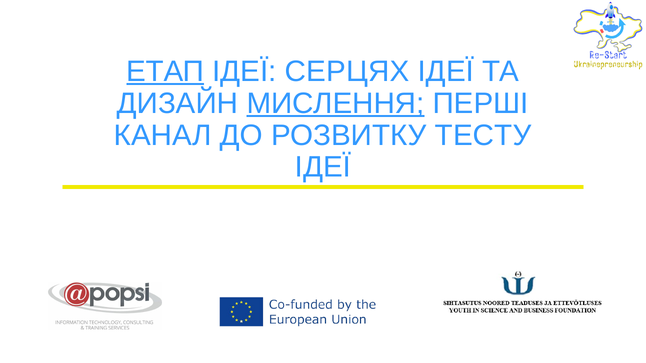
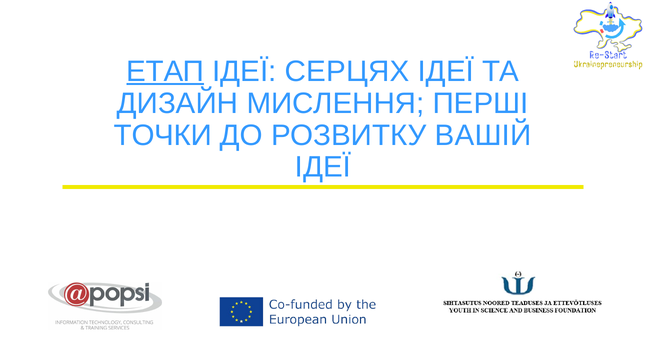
МИСЛЕННЯ underline: present -> none
КАНАЛ: КАНАЛ -> ТОЧКИ
ТЕСТУ: ТЕСТУ -> ВАШІЙ
